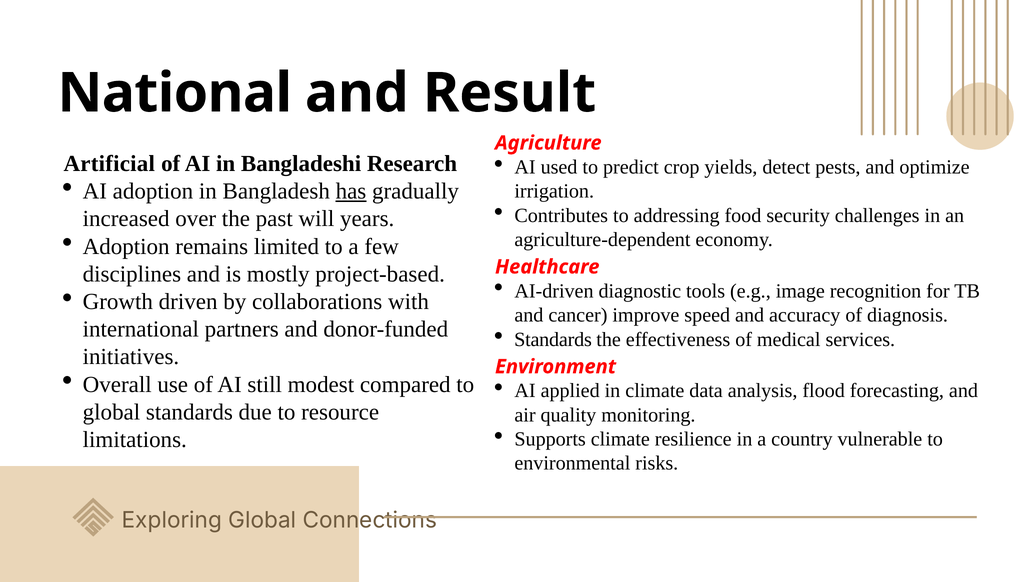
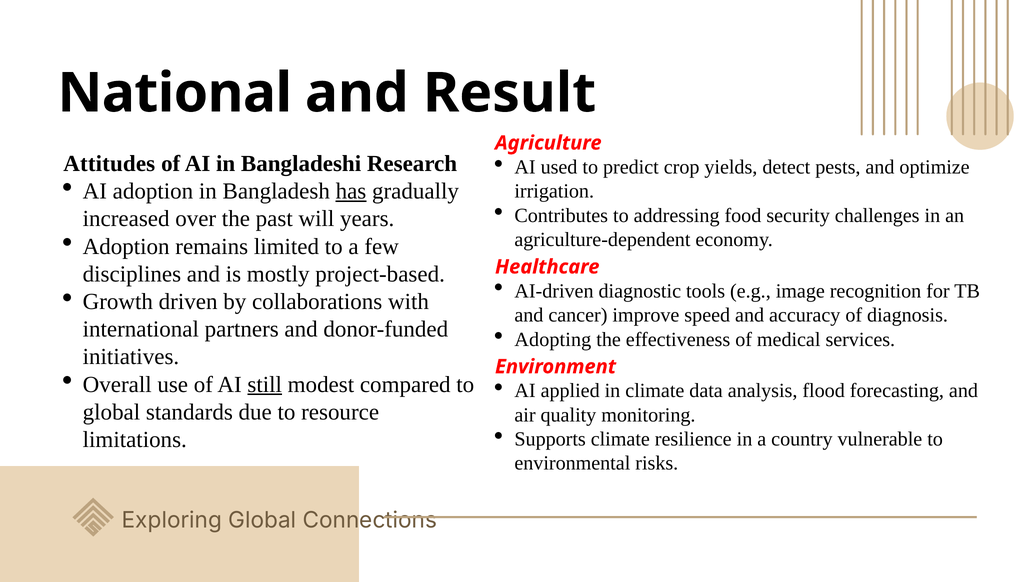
Artificial: Artificial -> Attitudes
Standards at (553, 339): Standards -> Adopting
still underline: none -> present
